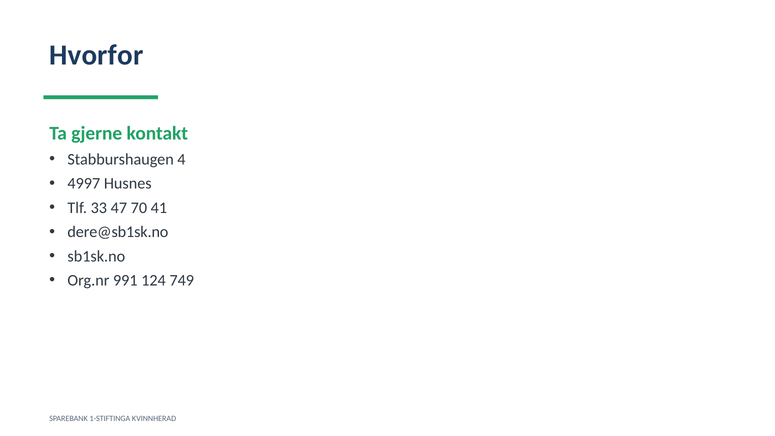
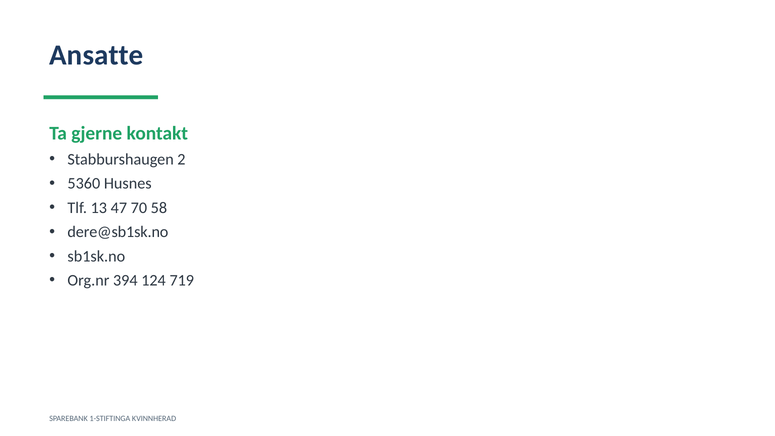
Hvorfor: Hvorfor -> Ansatte
4: 4 -> 2
4997: 4997 -> 5360
33: 33 -> 13
41: 41 -> 58
991: 991 -> 394
749: 749 -> 719
